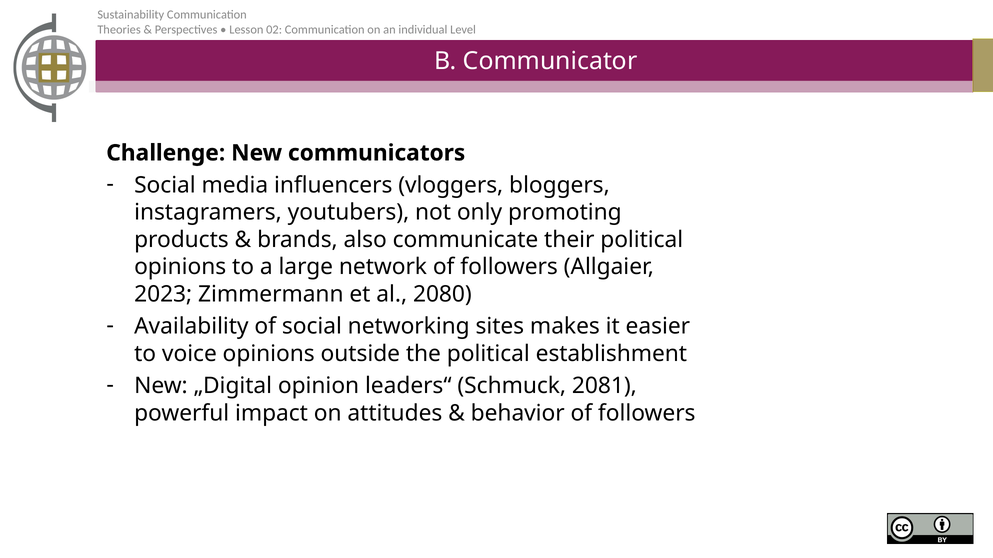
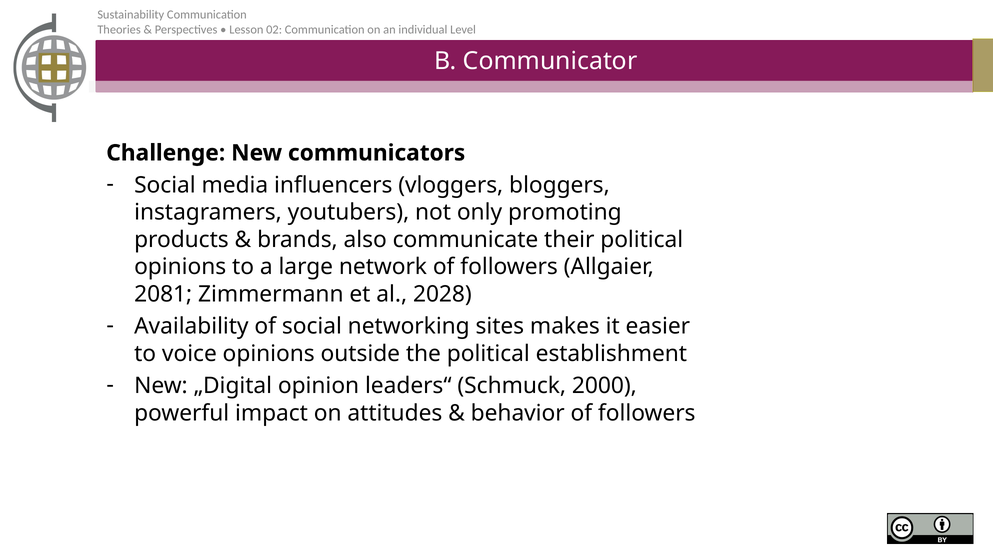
2023: 2023 -> 2081
2080: 2080 -> 2028
2081: 2081 -> 2000
